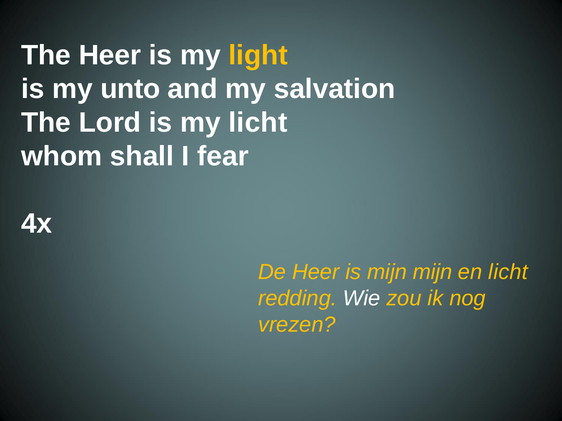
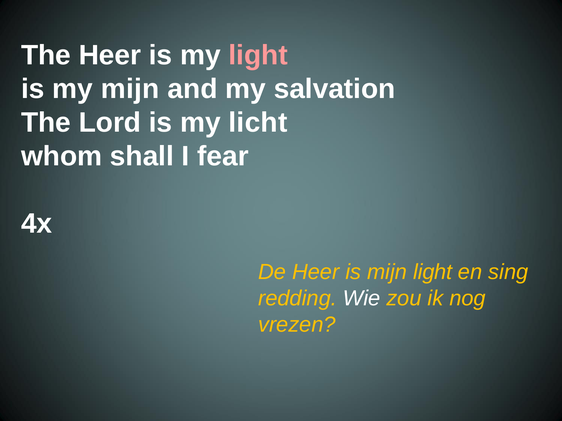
light at (258, 55) colour: yellow -> pink
my unto: unto -> mijn
mijn mijn: mijn -> light
en licht: licht -> sing
